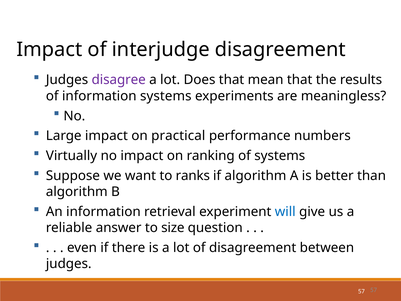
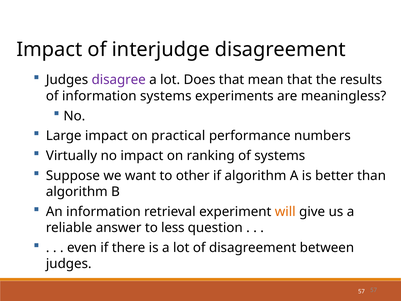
ranks: ranks -> other
will colour: blue -> orange
size: size -> less
